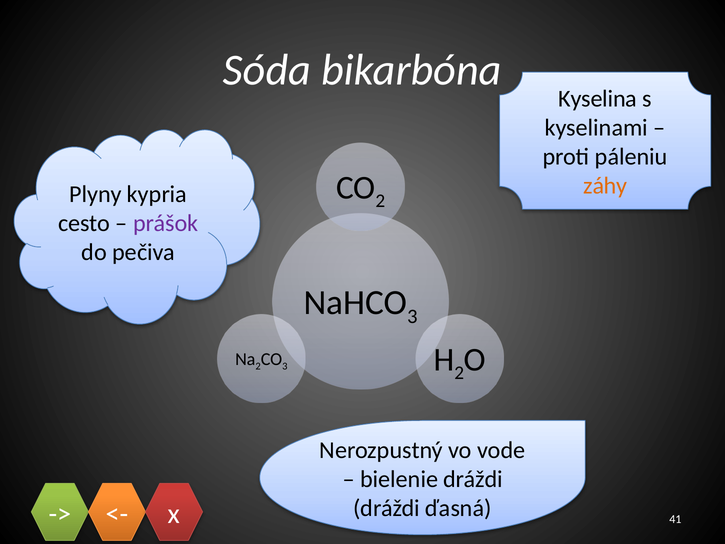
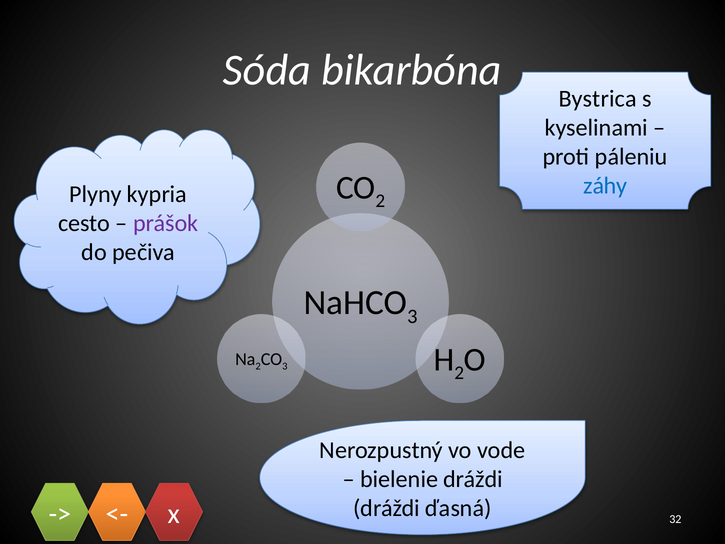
Kyselina: Kyselina -> Bystrica
záhy colour: orange -> blue
41: 41 -> 32
